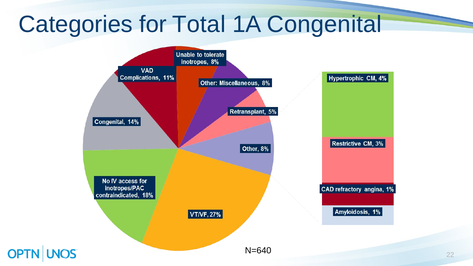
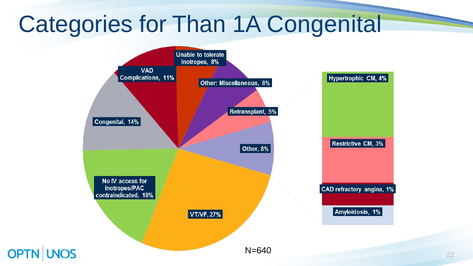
Total: Total -> Than
